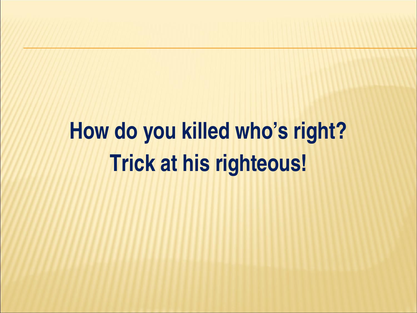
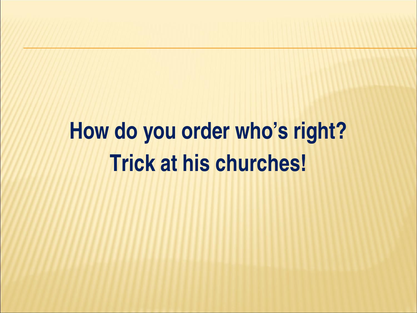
killed: killed -> order
righteous: righteous -> churches
